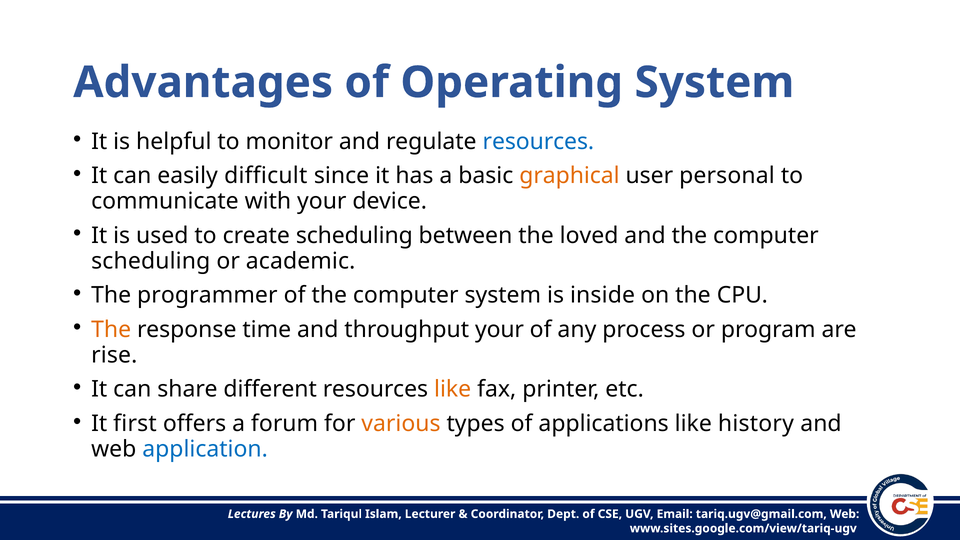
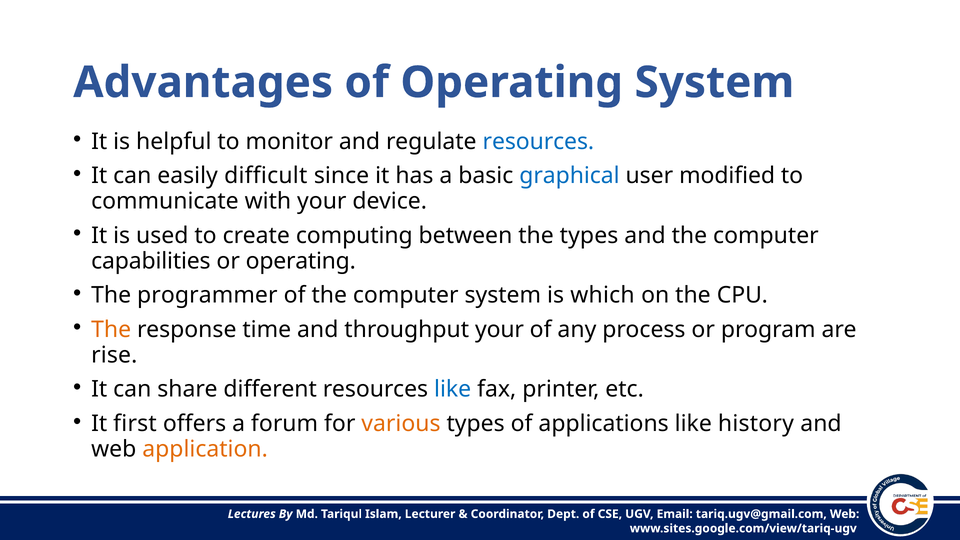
graphical colour: orange -> blue
personal: personal -> modified
create scheduling: scheduling -> computing
the loved: loved -> types
scheduling at (151, 261): scheduling -> capabilities
or academic: academic -> operating
inside: inside -> which
like at (453, 389) colour: orange -> blue
application colour: blue -> orange
